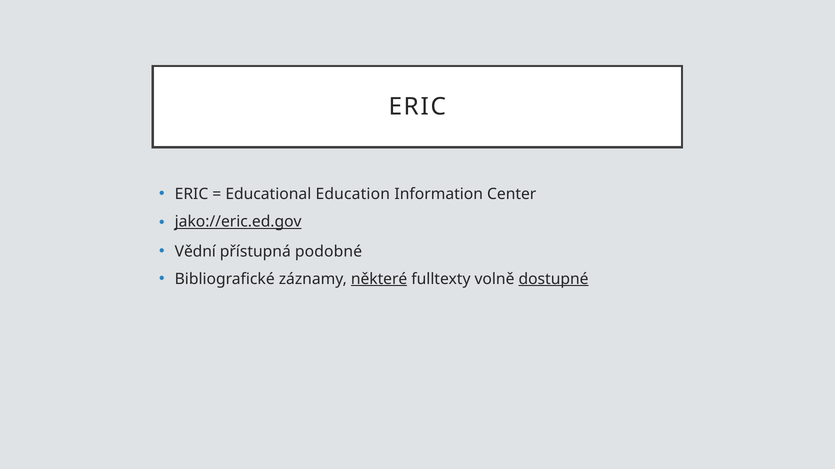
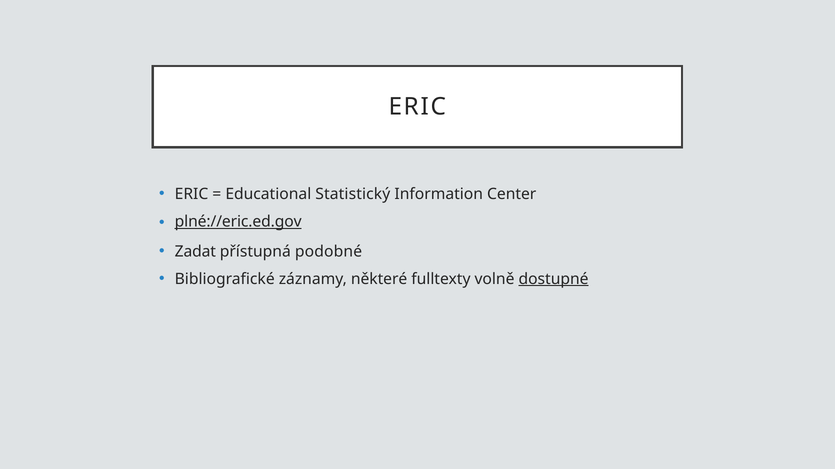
Education: Education -> Statistický
jako://eric.ed.gov: jako://eric.ed.gov -> plné://eric.ed.gov
Vědní: Vědní -> Zadat
některé underline: present -> none
